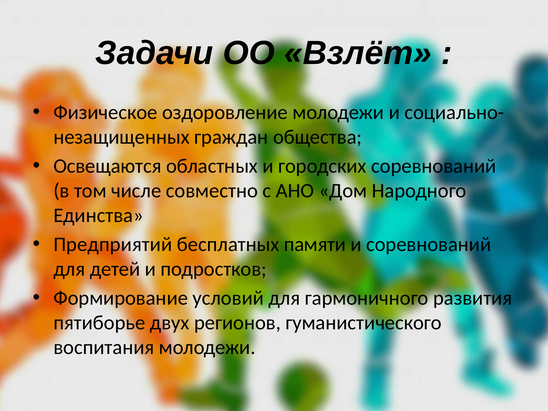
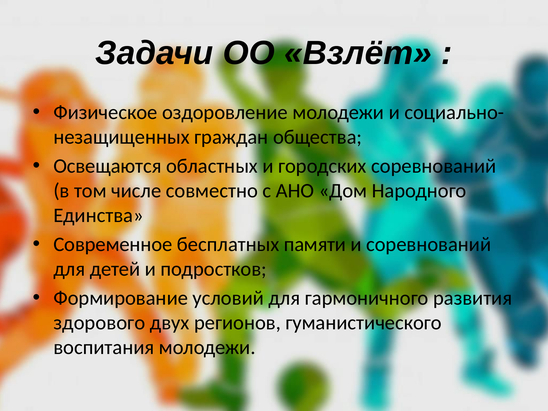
Предприятий: Предприятий -> Современное
пятиборье: пятиборье -> здорового
